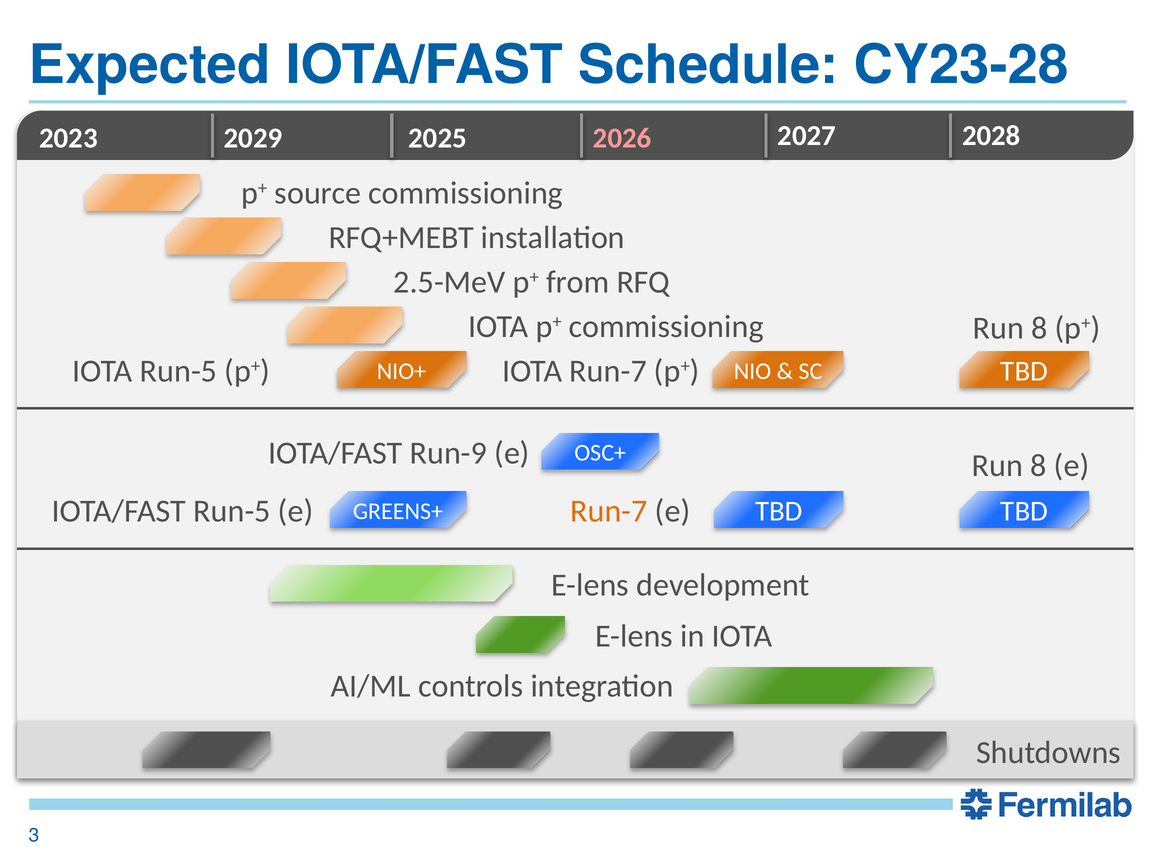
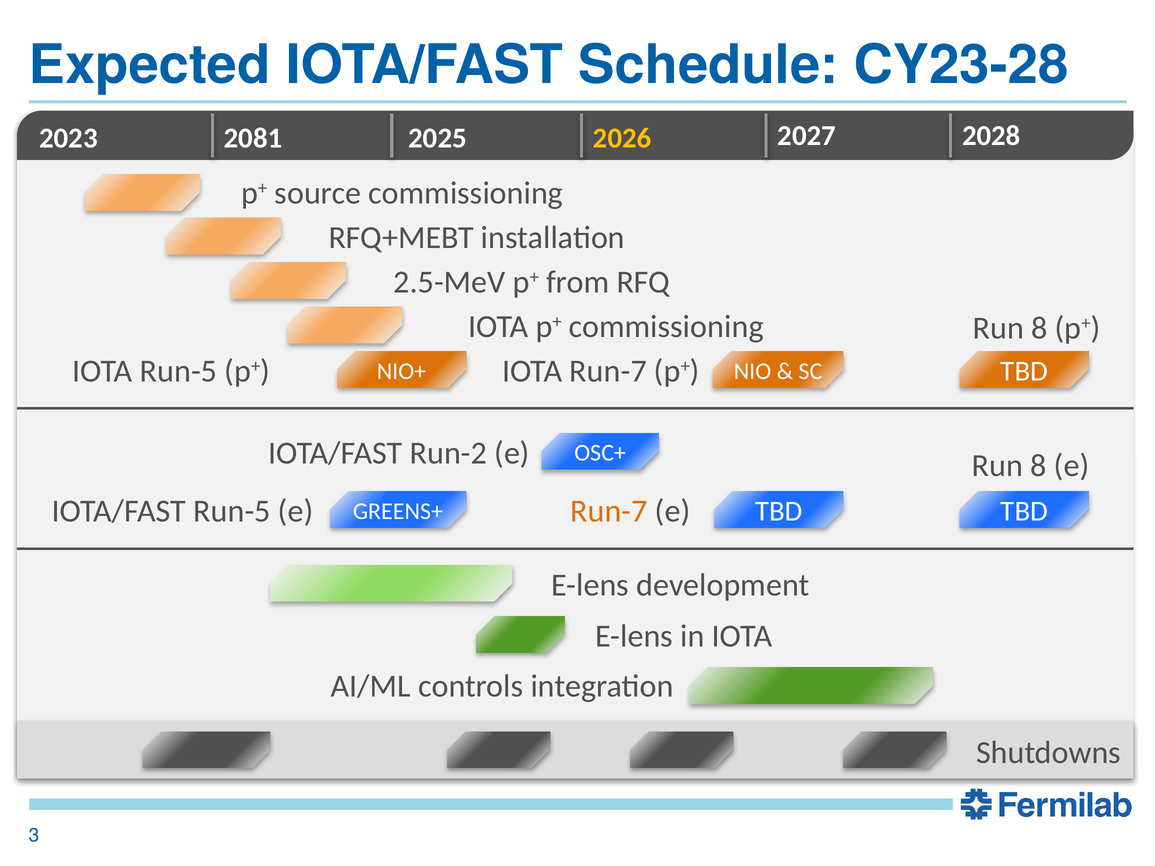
2029: 2029 -> 2081
2026 colour: pink -> yellow
Run-9: Run-9 -> Run-2
